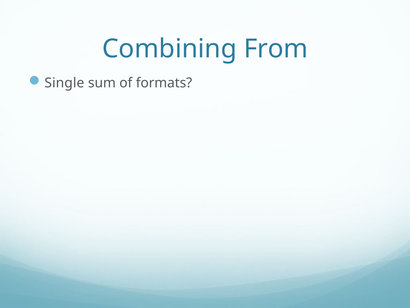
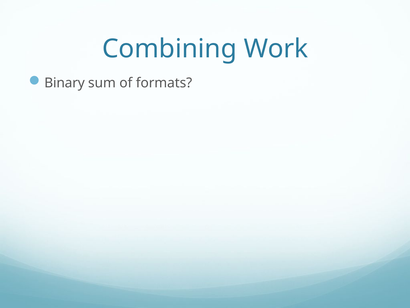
From: From -> Work
Single: Single -> Binary
